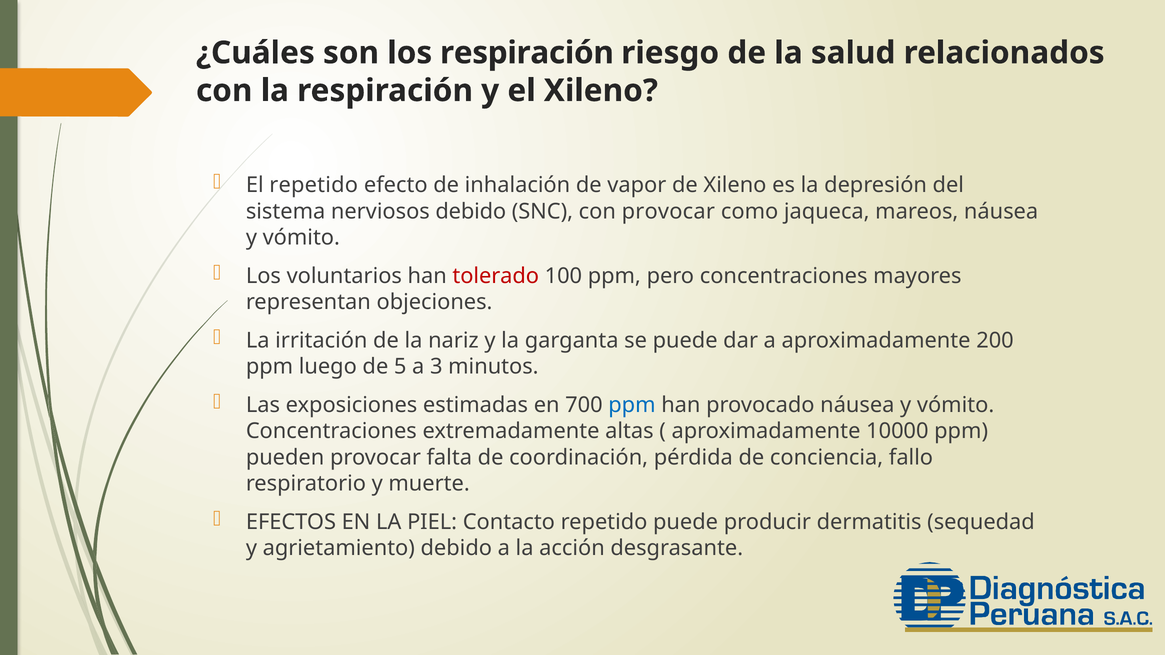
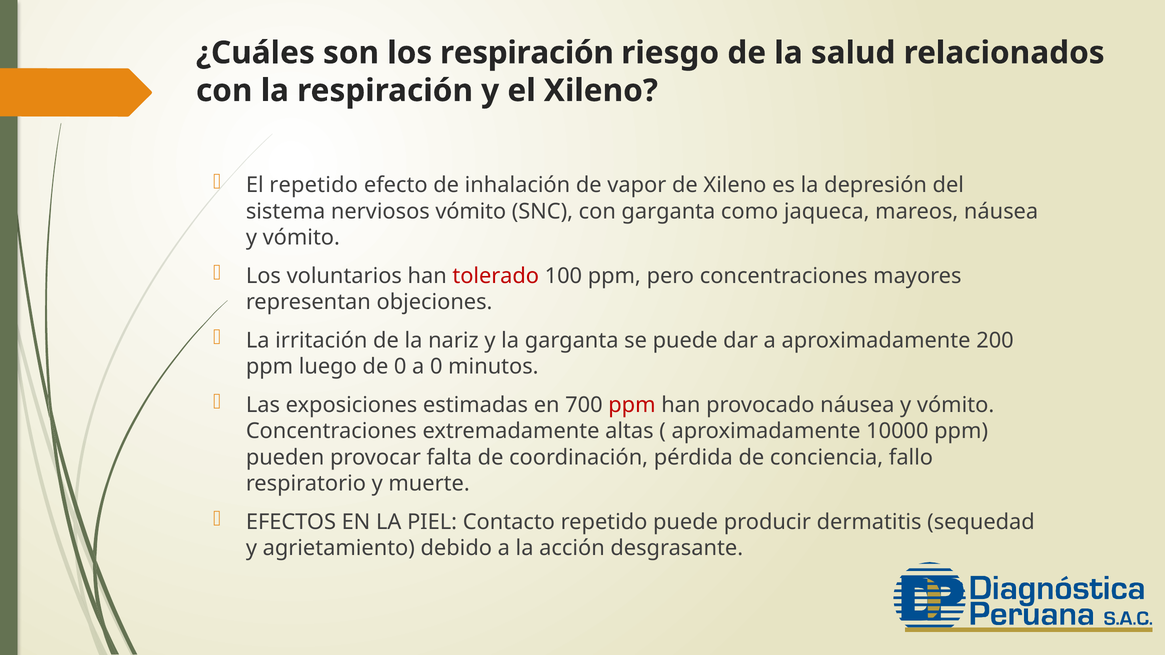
nerviosos debido: debido -> vómito
con provocar: provocar -> garganta
de 5: 5 -> 0
a 3: 3 -> 0
ppm at (632, 405) colour: blue -> red
